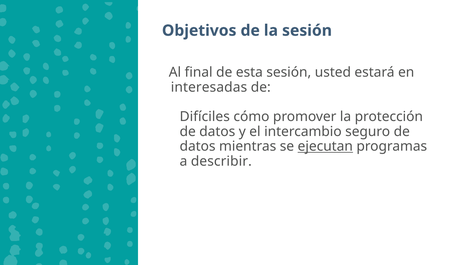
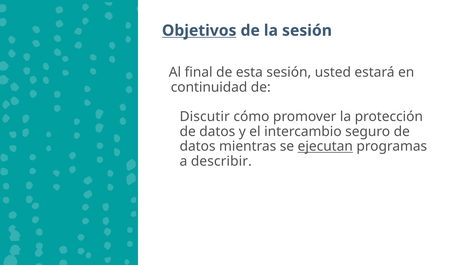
Objetivos underline: none -> present
interesadas: interesadas -> continuidad
Difíciles: Difíciles -> Discutir
